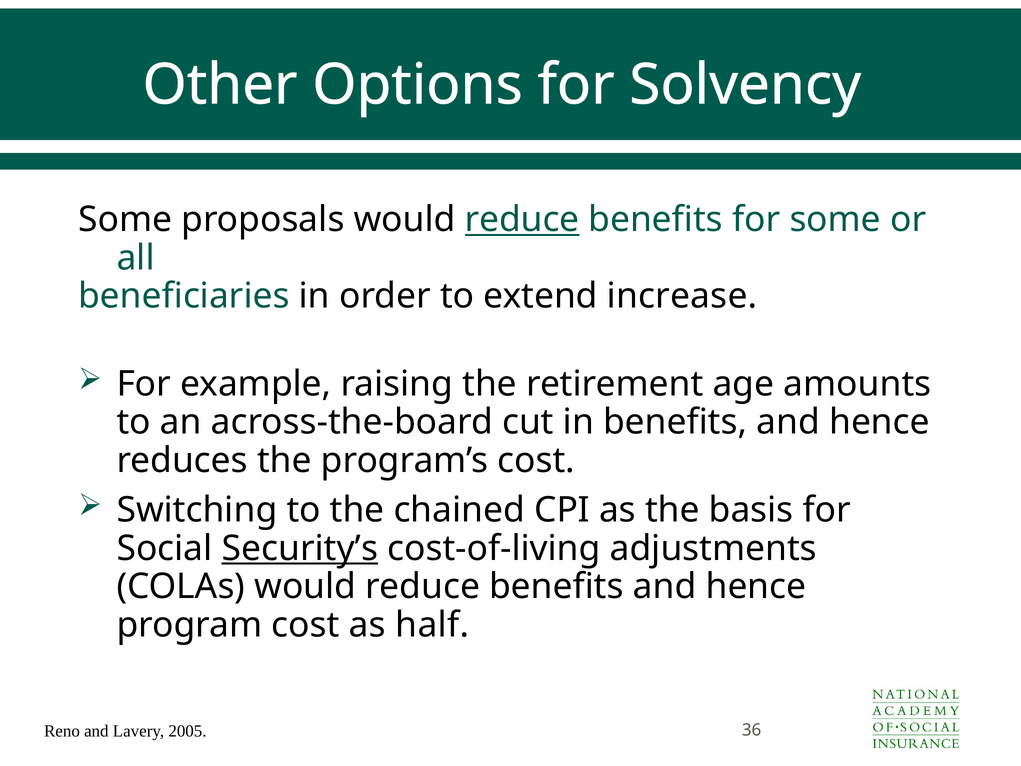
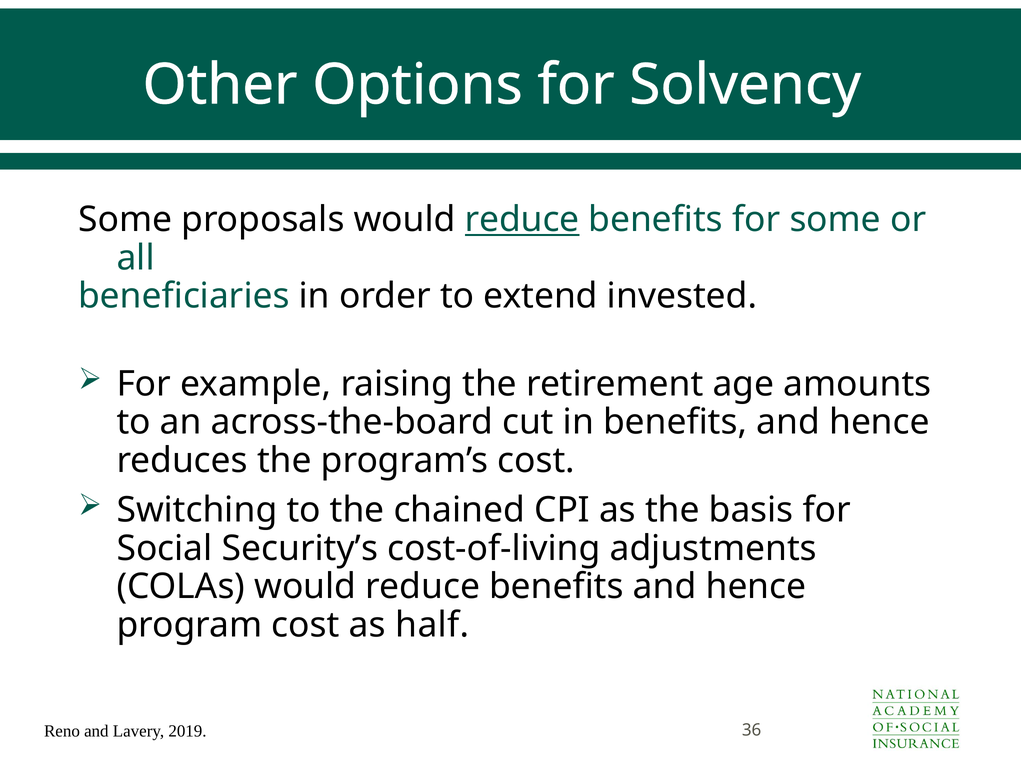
increase: increase -> invested
Security’s underline: present -> none
2005: 2005 -> 2019
